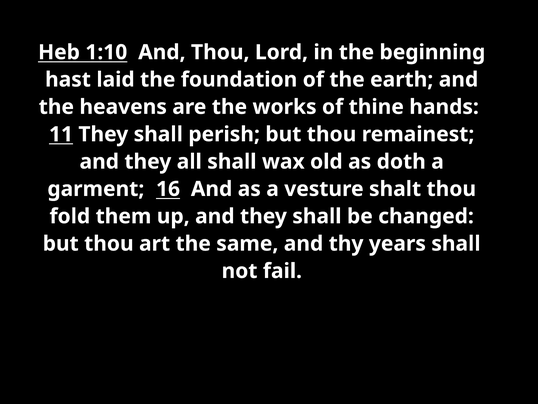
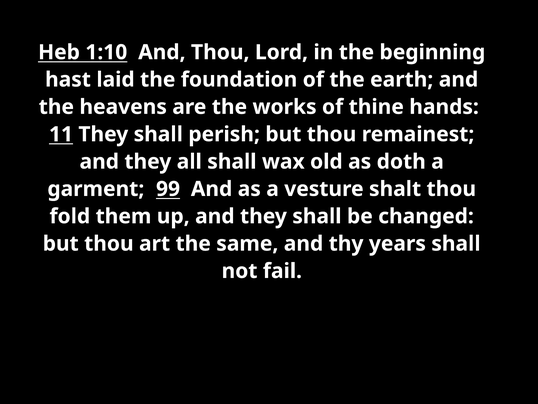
16: 16 -> 99
